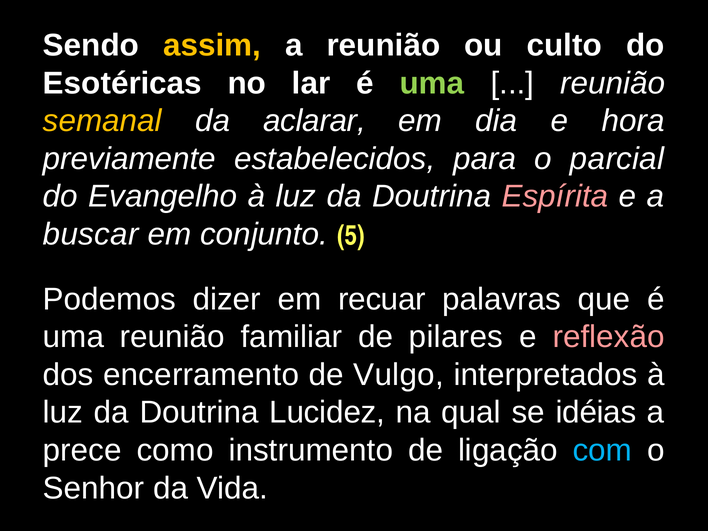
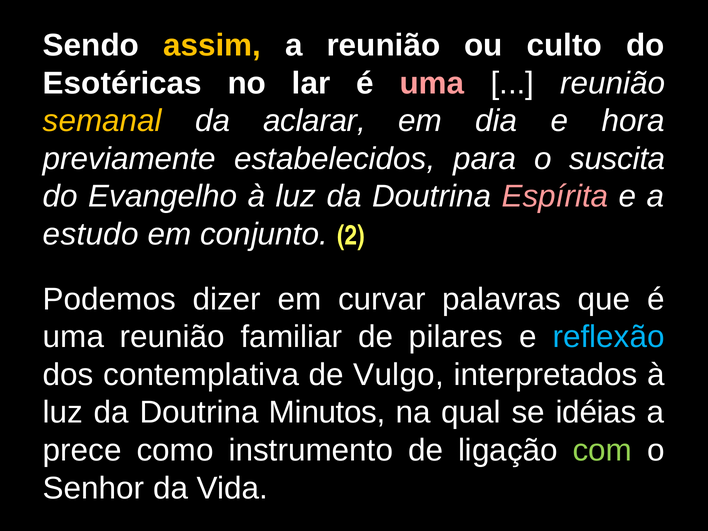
uma at (432, 83) colour: light green -> pink
parcial: parcial -> suscita
buscar: buscar -> estudo
5: 5 -> 2
recuar: recuar -> curvar
reflexão colour: pink -> light blue
encerramento: encerramento -> contemplativa
Lucidez: Lucidez -> Minutos
com colour: light blue -> light green
